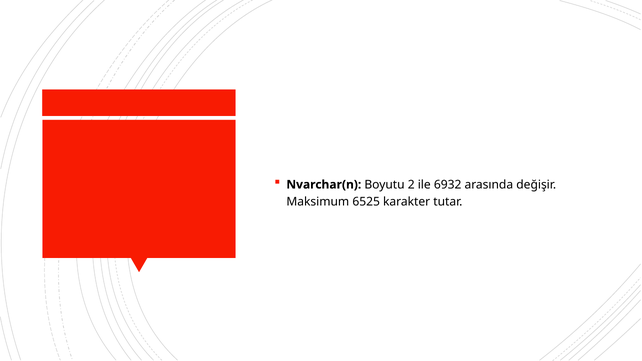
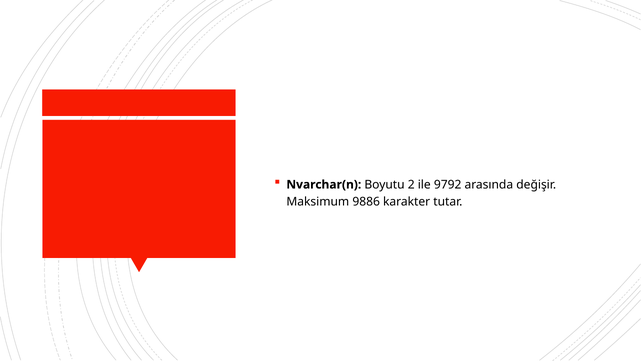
6932: 6932 -> 9792
6525: 6525 -> 9886
